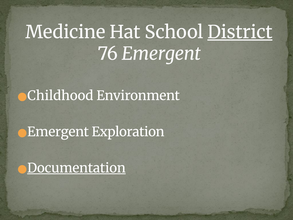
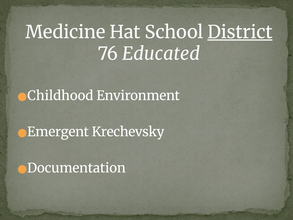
76 Emergent: Emergent -> Educated
Exploration: Exploration -> Krechevsky
Documentation underline: present -> none
